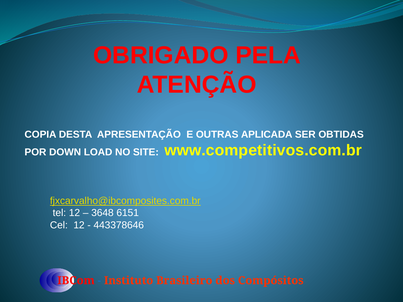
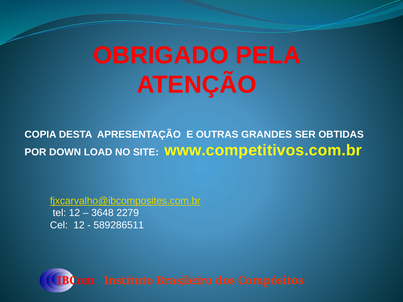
APLICADA: APLICADA -> GRANDES
6151: 6151 -> 2279
443378646: 443378646 -> 589286511
